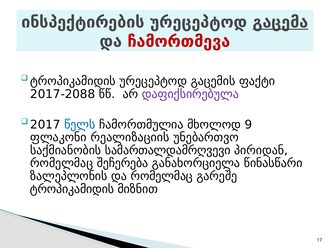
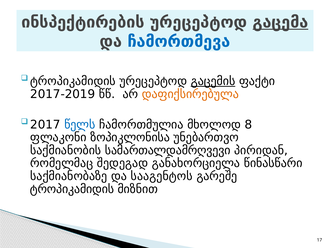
ჩამორთმევა colour: red -> blue
გაცემის underline: none -> present
2017-2088: 2017-2088 -> 2017-2019
დაფიქსირებულა colour: purple -> orange
9: 9 -> 8
რეალიზაციის: რეალიზაციის -> ზოპიკლონისა
შეჩერება: შეჩერება -> შედეგად
ზალეპლონის: ზალეპლონის -> საქმიანობაზე
და რომელმაც: რომელმაც -> სააგენტოს
